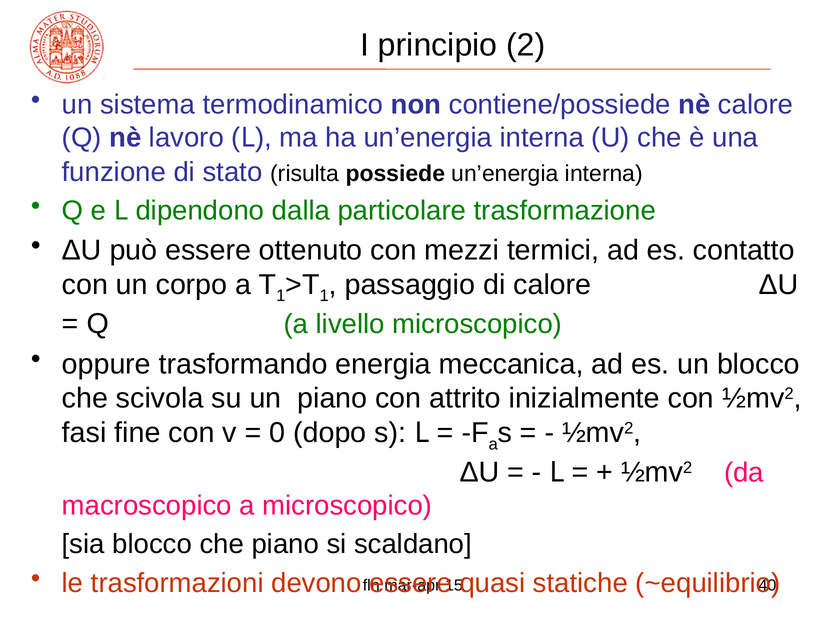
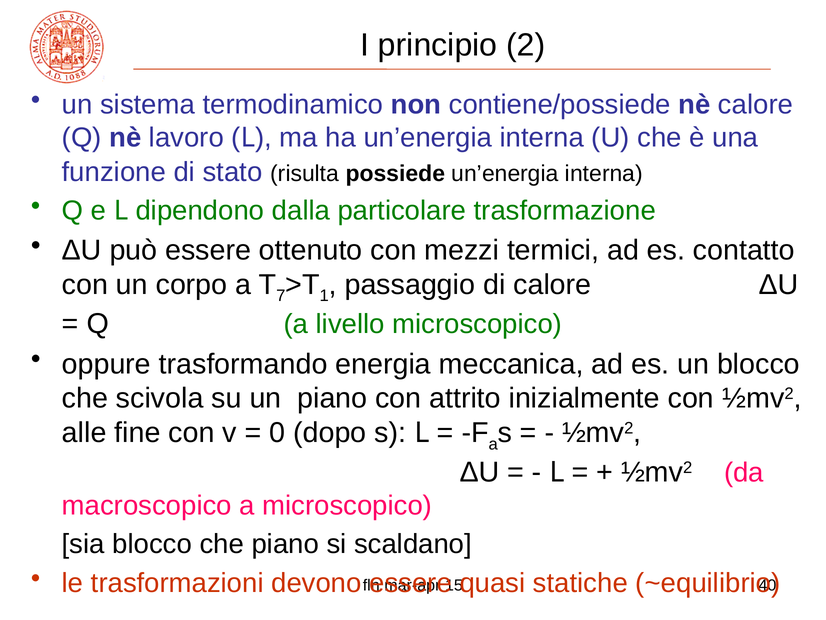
1 at (281, 296): 1 -> 7
fasi: fasi -> alle
